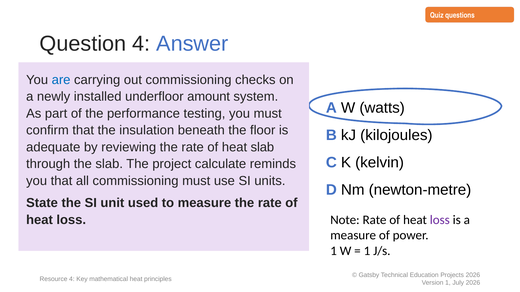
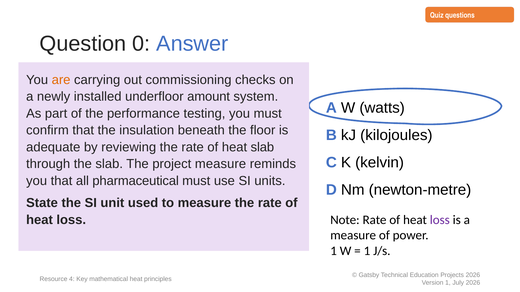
Question 4: 4 -> 0
are colour: blue -> orange
project calculate: calculate -> measure
all commissioning: commissioning -> pharmaceutical
